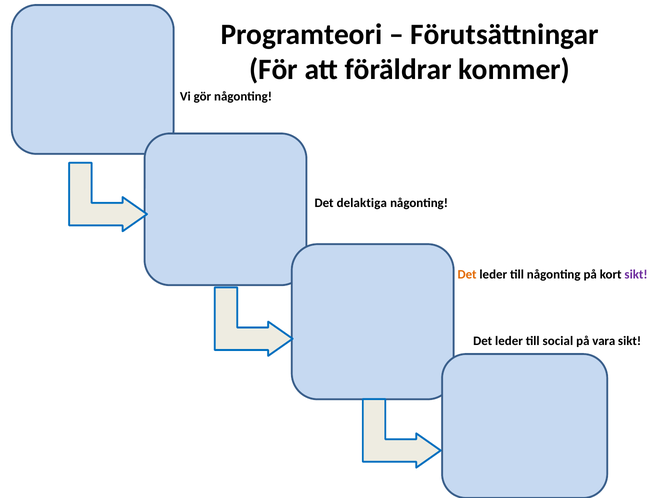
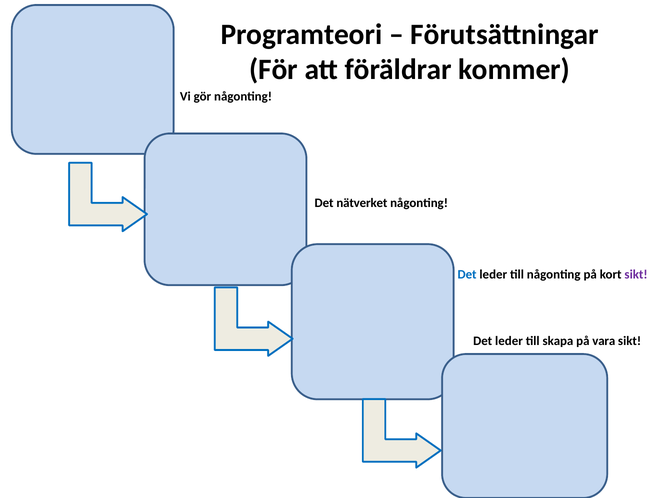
delaktiga: delaktiga -> nätverket
Det at (467, 274) colour: orange -> blue
social: social -> skapa
